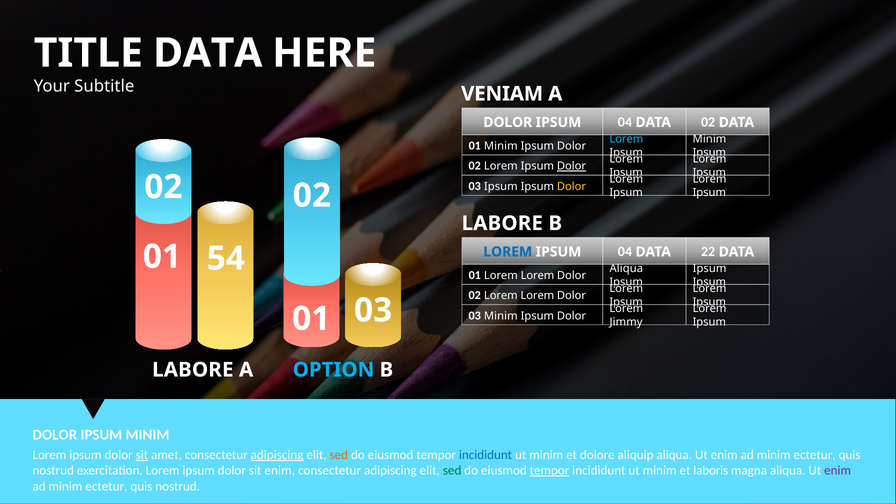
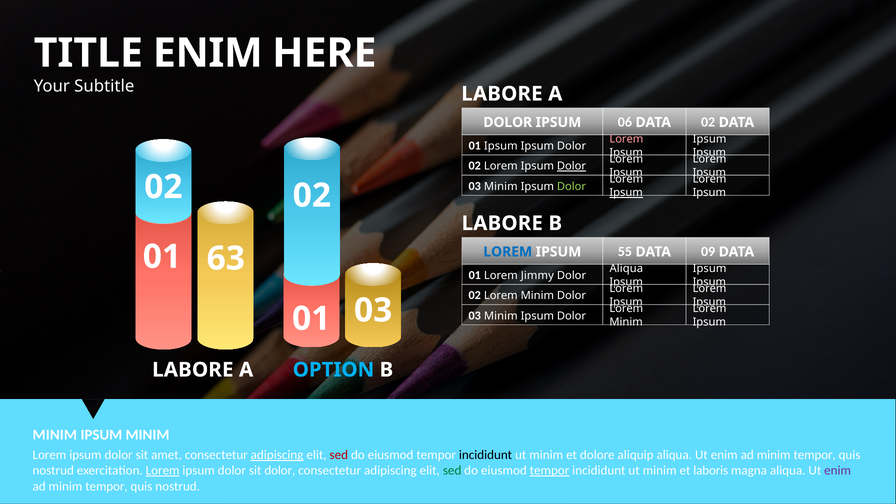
DATA at (208, 53): DATA -> ENIM
VENIAM at (502, 94): VENIAM -> LABORE
04 at (625, 122): 04 -> 06
Lorem at (626, 139) colour: light blue -> pink
Minim at (709, 139): Minim -> Ipsum
01 Minim: Minim -> Ipsum
Ipsum at (501, 186): Ipsum -> Minim
Dolor at (571, 186) colour: yellow -> light green
Ipsum at (626, 193) underline: none -> present
04 at (625, 252): 04 -> 55
22: 22 -> 09
54: 54 -> 63
01 Lorem Lorem: Lorem -> Jimmy
02 Lorem Lorem: Lorem -> Minim
Jimmy at (626, 322): Jimmy -> Minim
DOLOR at (55, 435): DOLOR -> MINIM
sit at (142, 455) underline: present -> none
sed at (339, 455) colour: orange -> red
incididunt at (486, 455) colour: blue -> black
ectetur at (815, 455): ectetur -> tempor
Lorem at (163, 471) underline: none -> present
sit enim: enim -> dolor
ectetur at (106, 486): ectetur -> tempor
